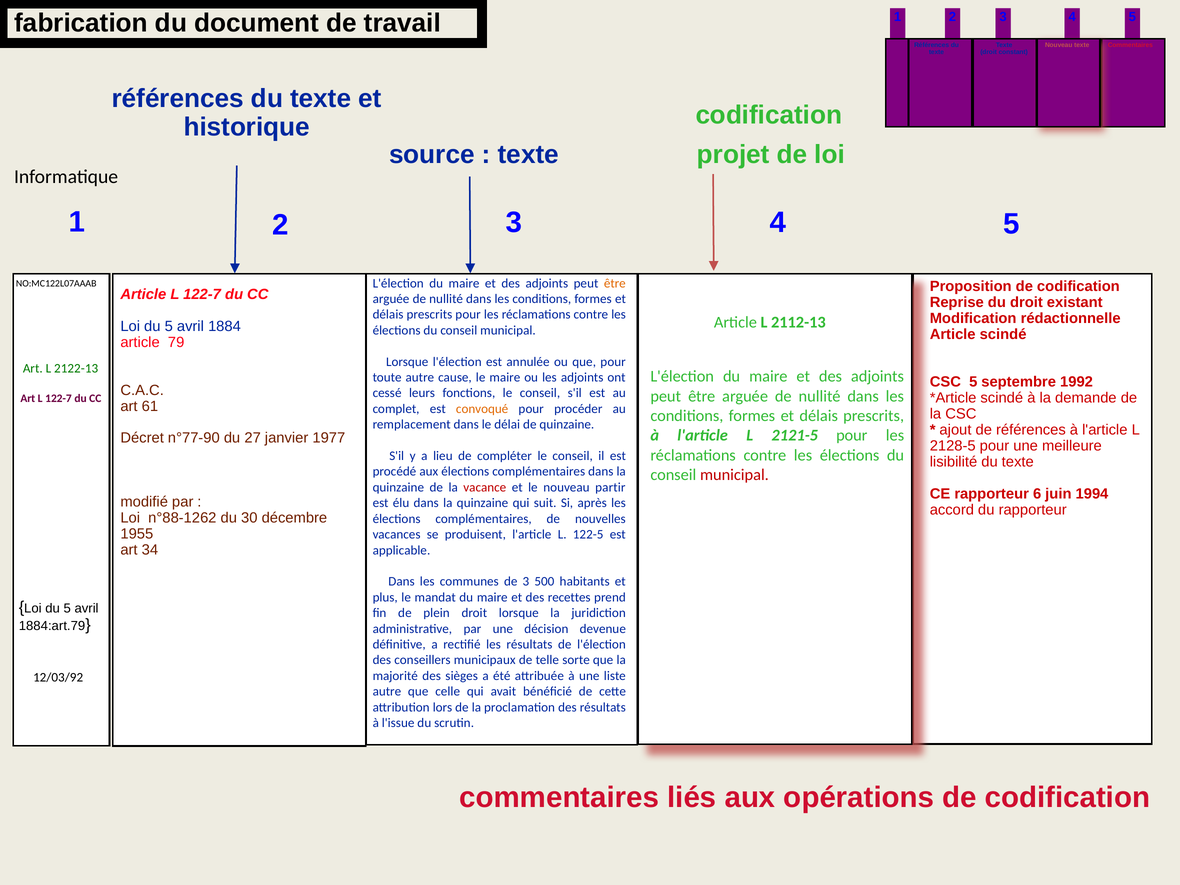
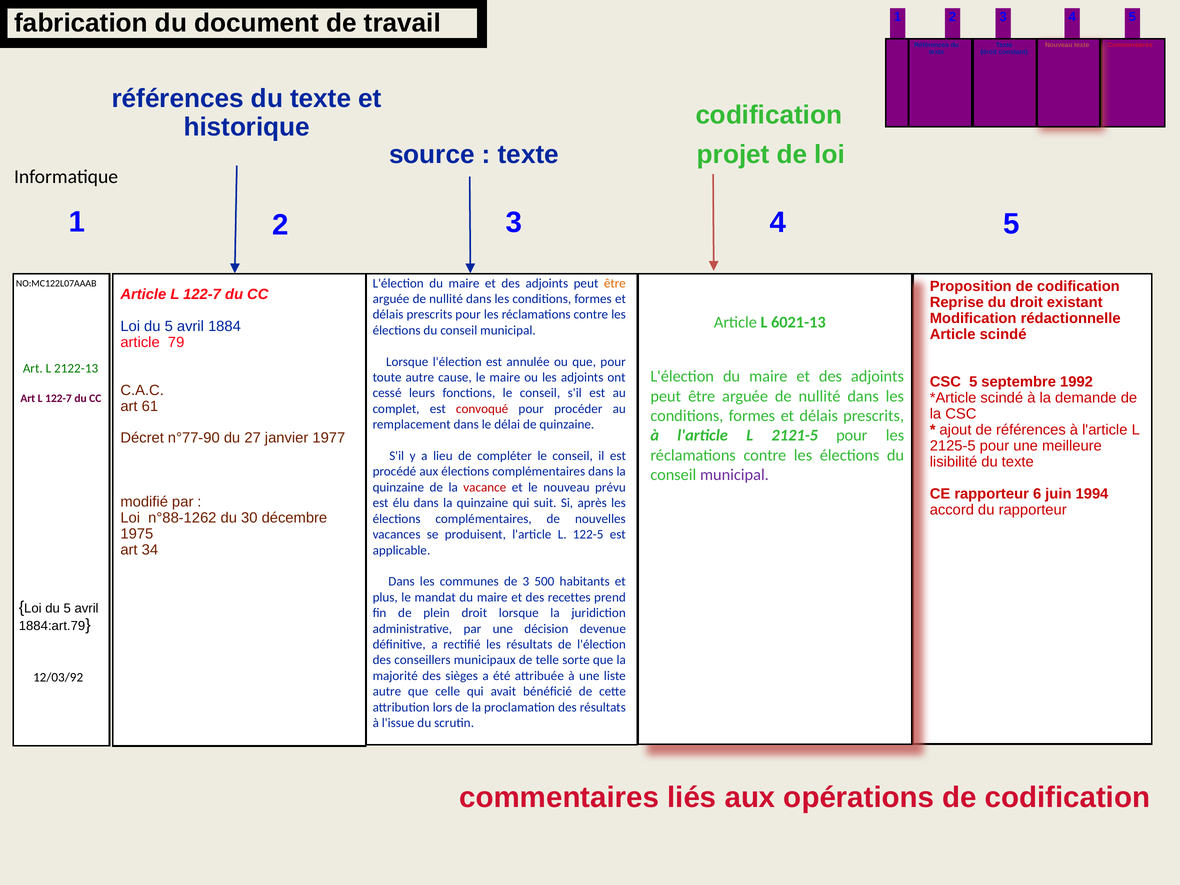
2112-13: 2112-13 -> 6021-13
convoqué colour: orange -> red
2128-5: 2128-5 -> 2125-5
municipal at (734, 475) colour: red -> purple
partir: partir -> prévu
1955: 1955 -> 1975
